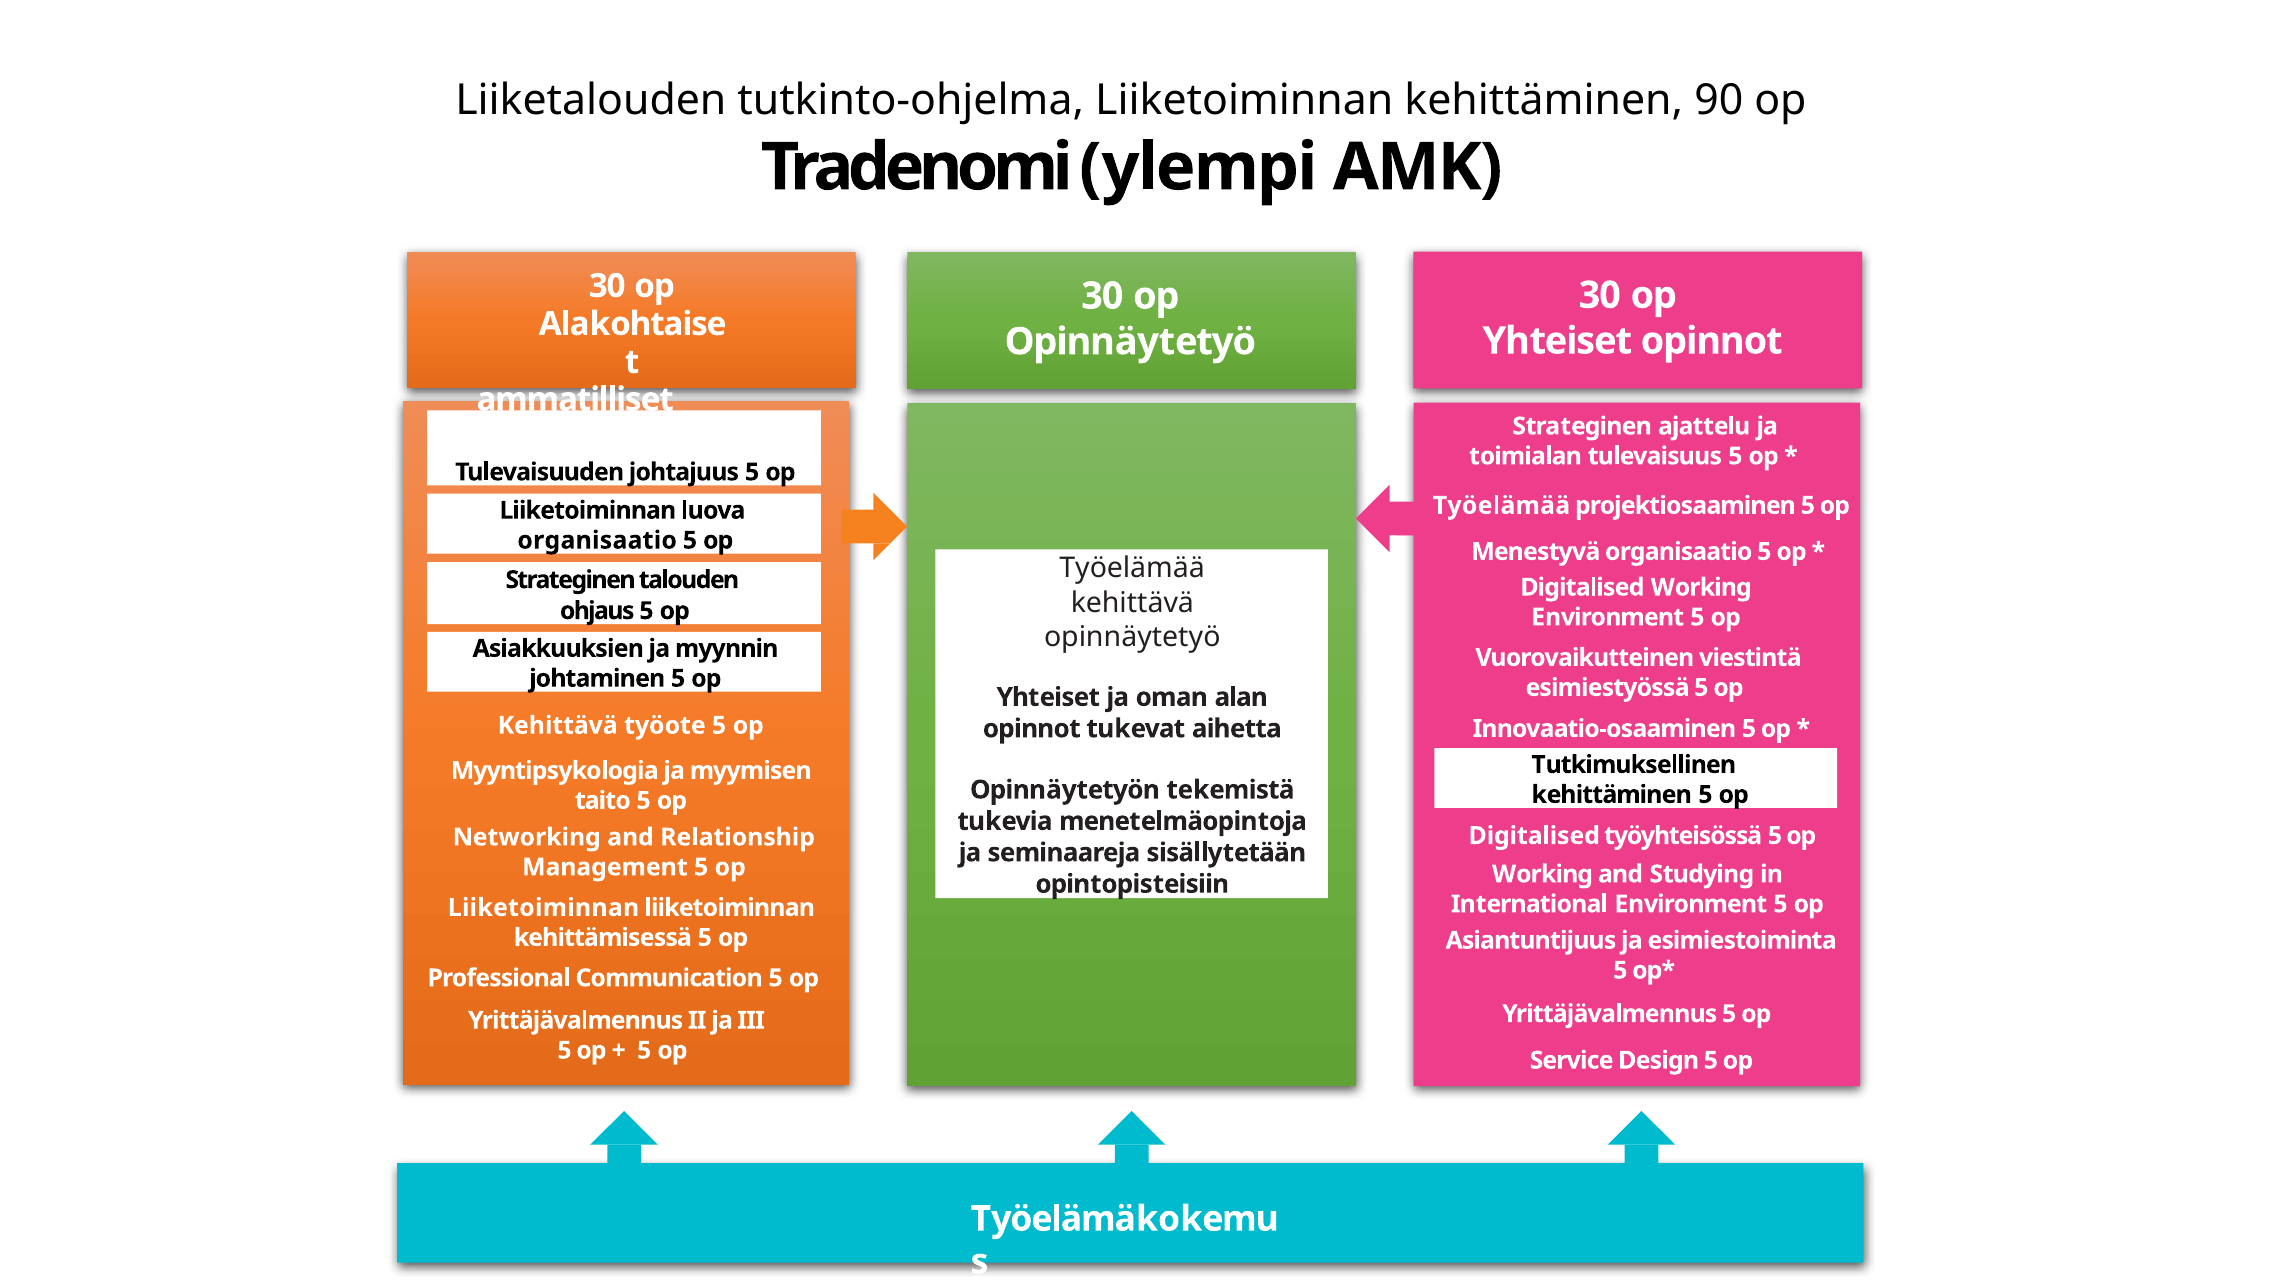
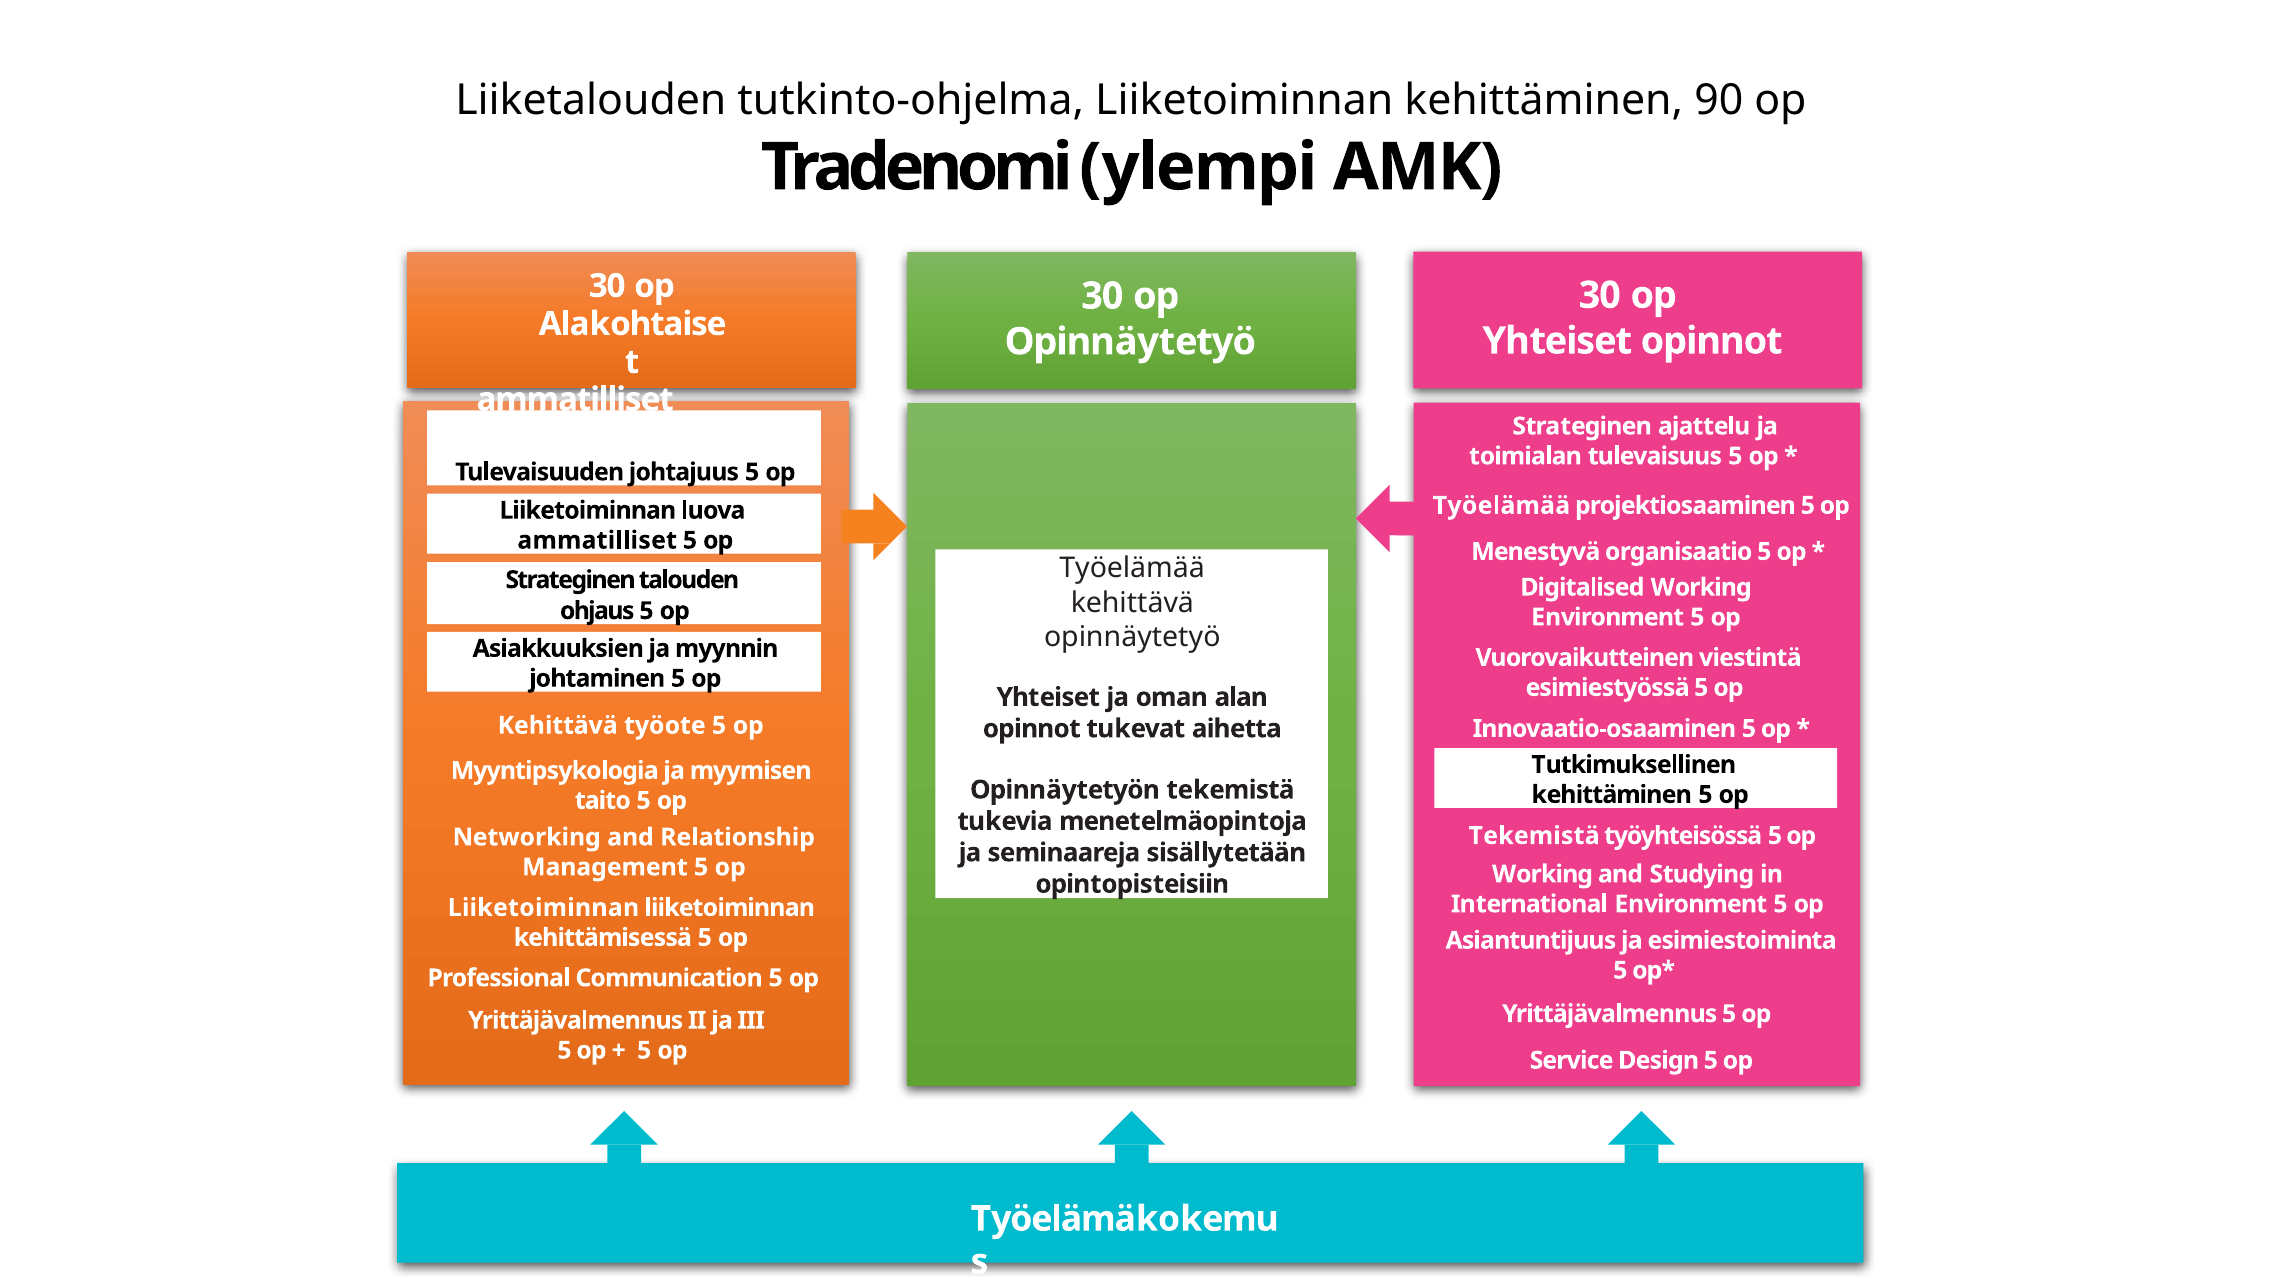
organisaatio at (597, 540): organisaatio -> ammatilliset
Digitalised at (1534, 836): Digitalised -> Tekemistä
